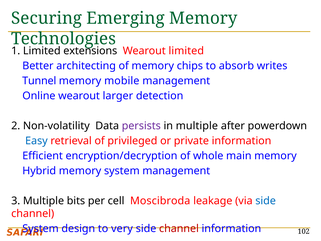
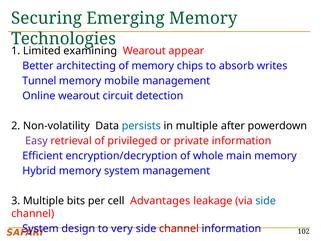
extensions: extensions -> examining
Wearout limited: limited -> appear
larger: larger -> circuit
persists colour: purple -> blue
Easy colour: blue -> purple
Moscibroda: Moscibroda -> Advantages
